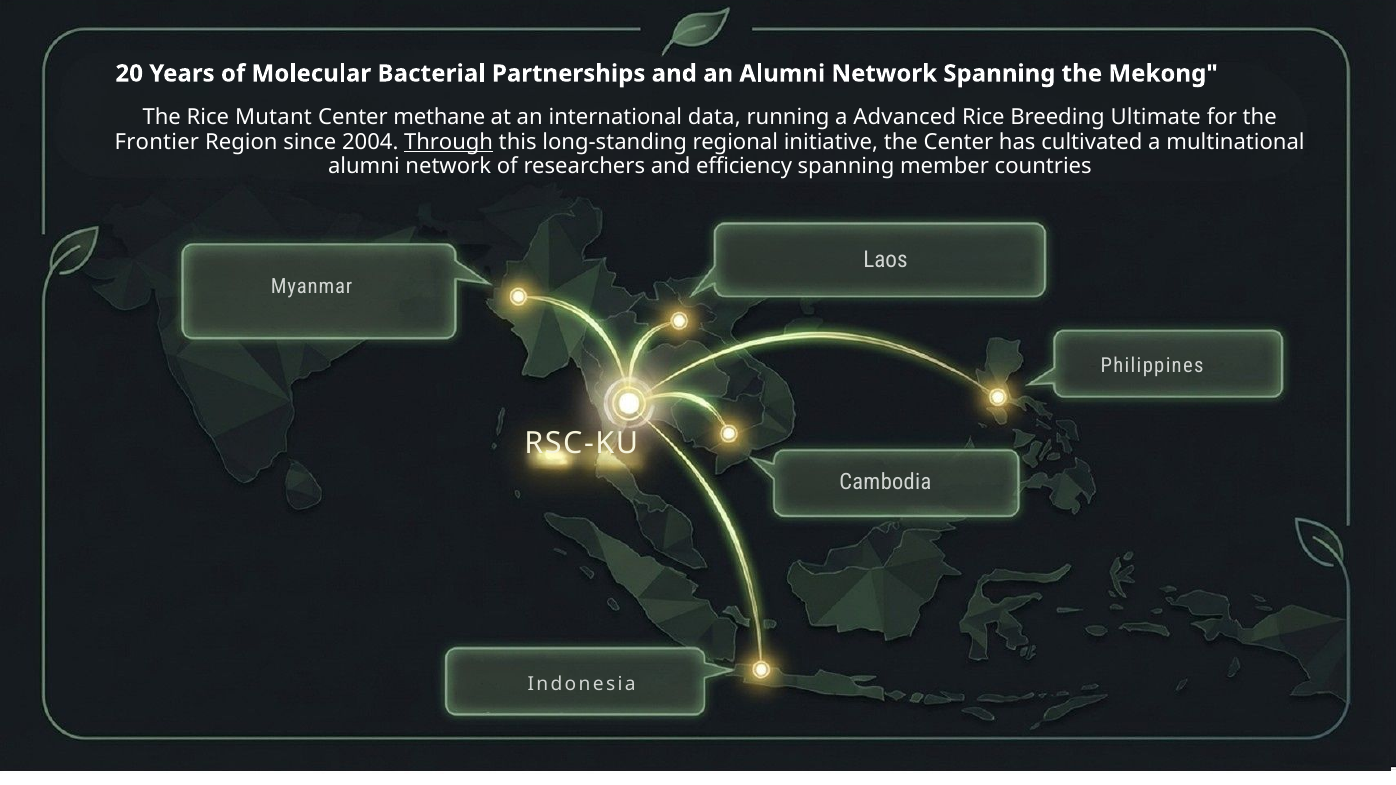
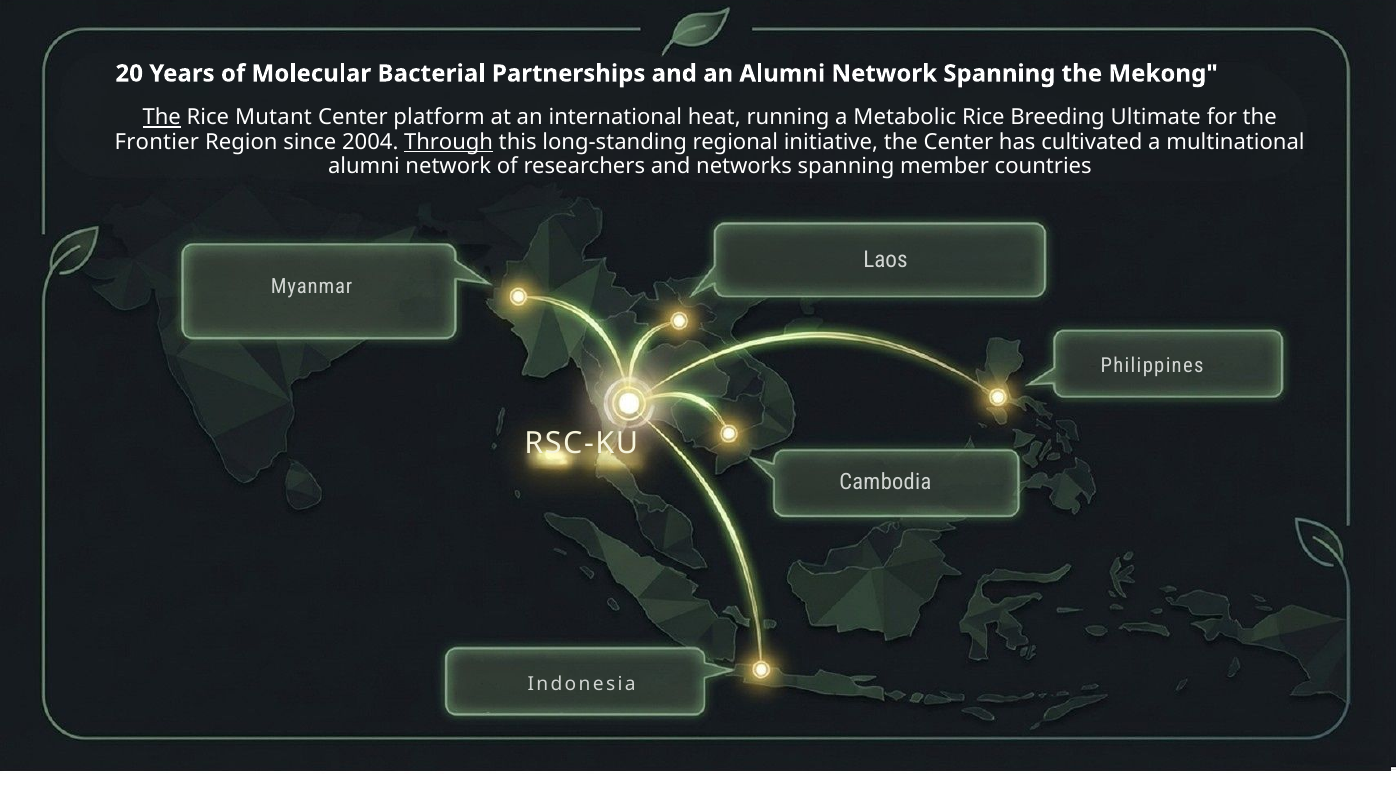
The at (162, 118) underline: none -> present
methane: methane -> platform
data: data -> heat
Advanced: Advanced -> Metabolic
efficiency: efficiency -> networks
